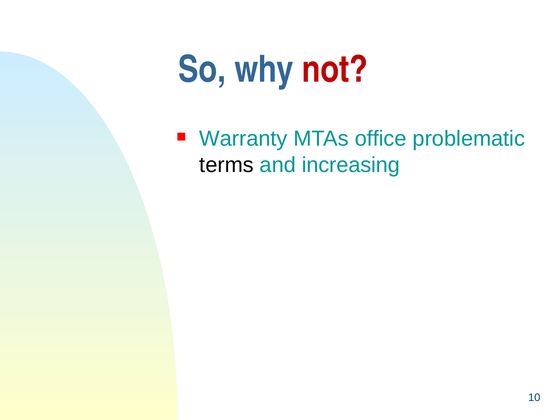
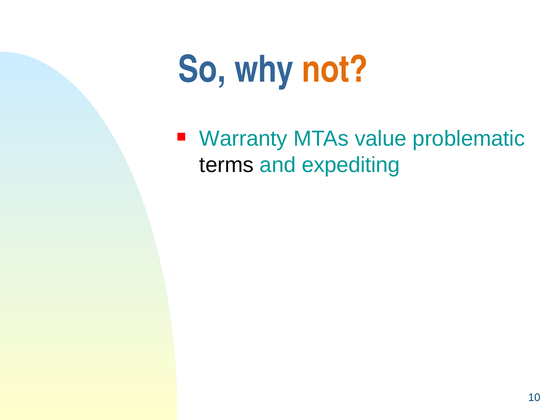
not colour: red -> orange
office: office -> value
increasing: increasing -> expediting
